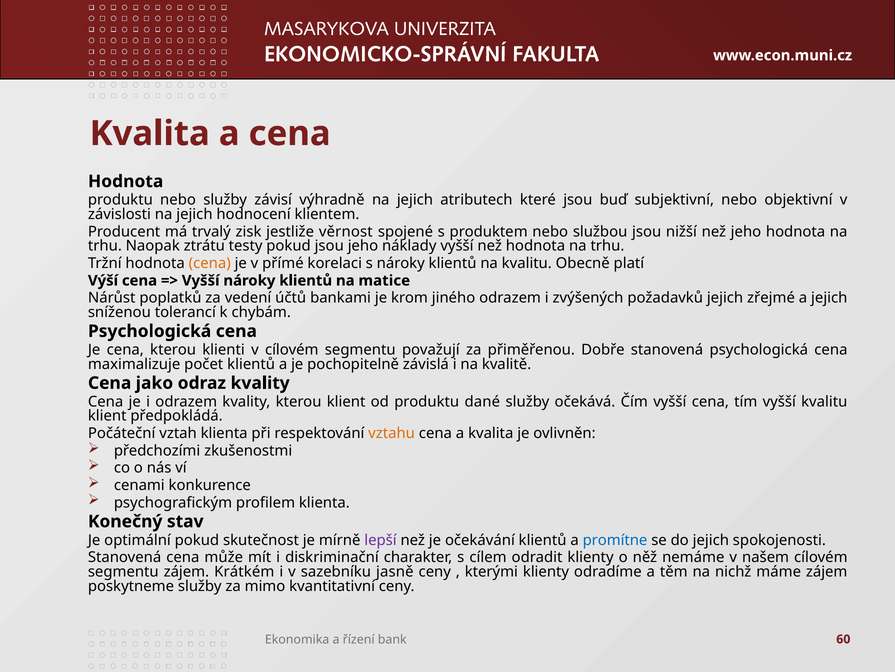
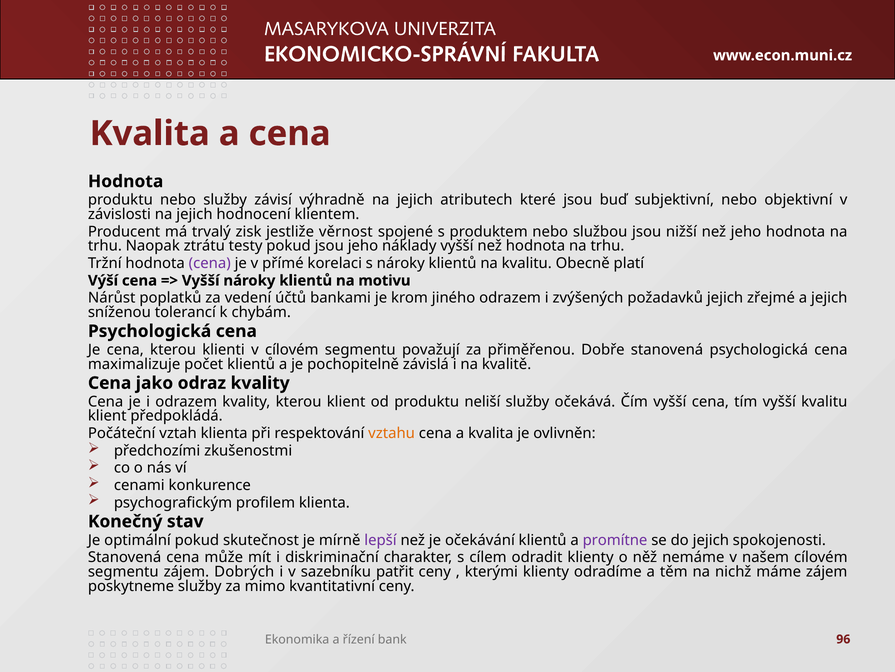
cena at (210, 263) colour: orange -> purple
matice: matice -> motivu
dané: dané -> neliší
promítne colour: blue -> purple
Krátkém: Krátkém -> Dobrých
jasně: jasně -> patřit
60: 60 -> 96
